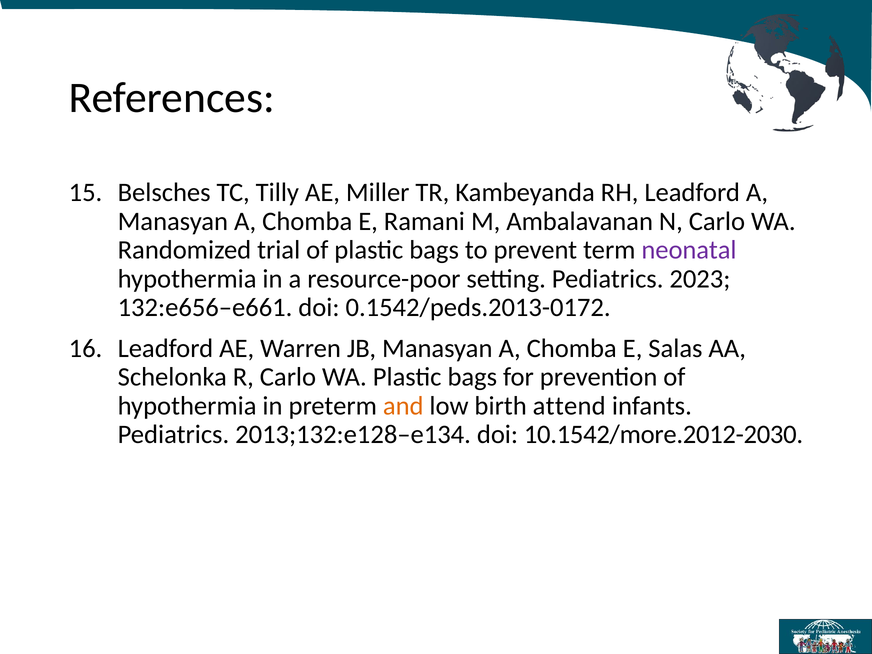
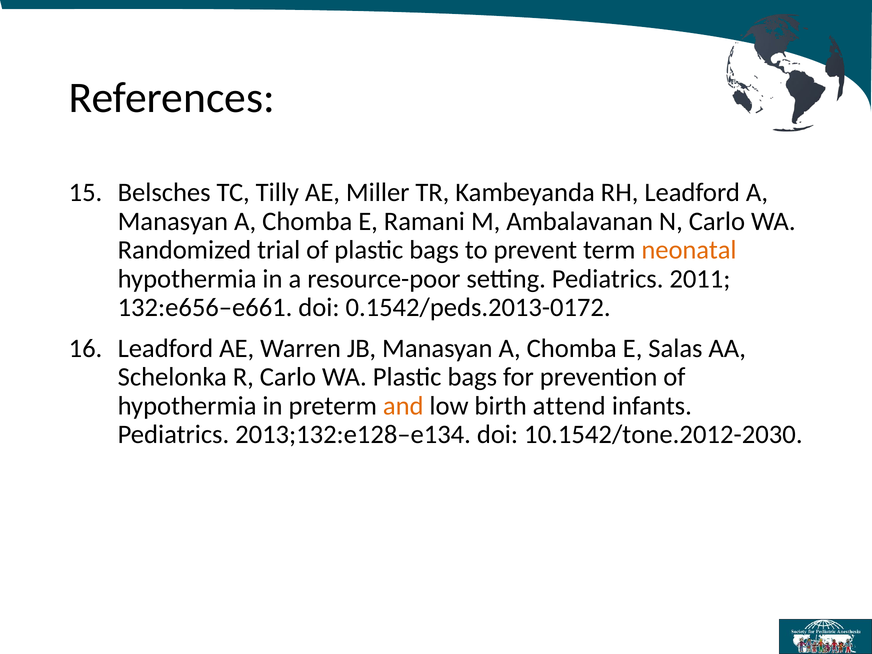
neonatal colour: purple -> orange
2023: 2023 -> 2011
10.1542/more.2012-2030: 10.1542/more.2012-2030 -> 10.1542/tone.2012-2030
